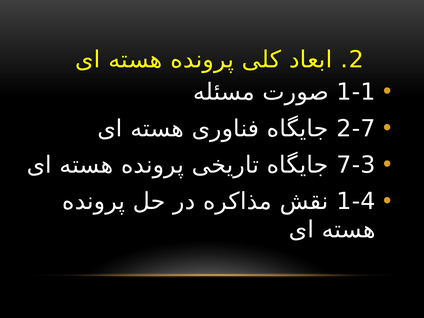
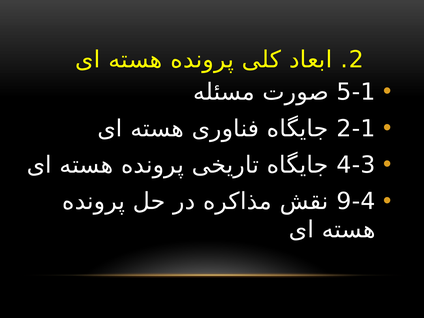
1-1: 1-1 -> 5-1
2-7: 2-7 -> 2-1
7-3: 7-3 -> 4-3
1-4: 1-4 -> 9-4
